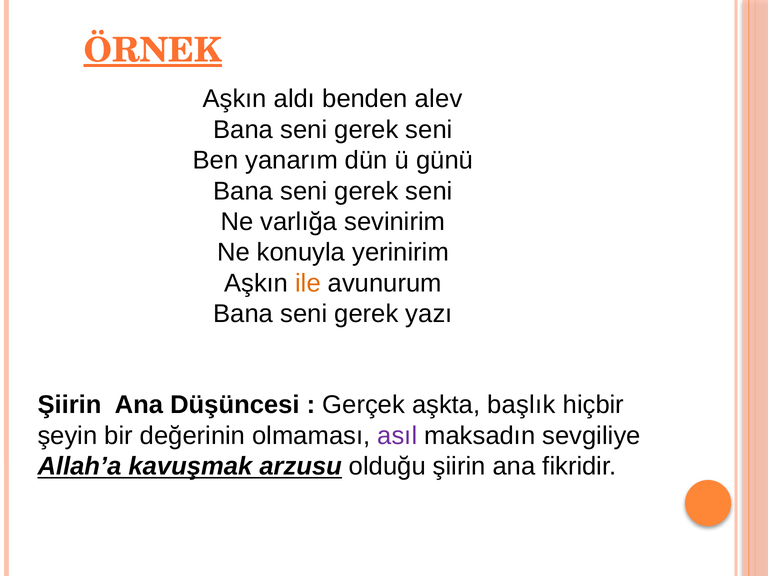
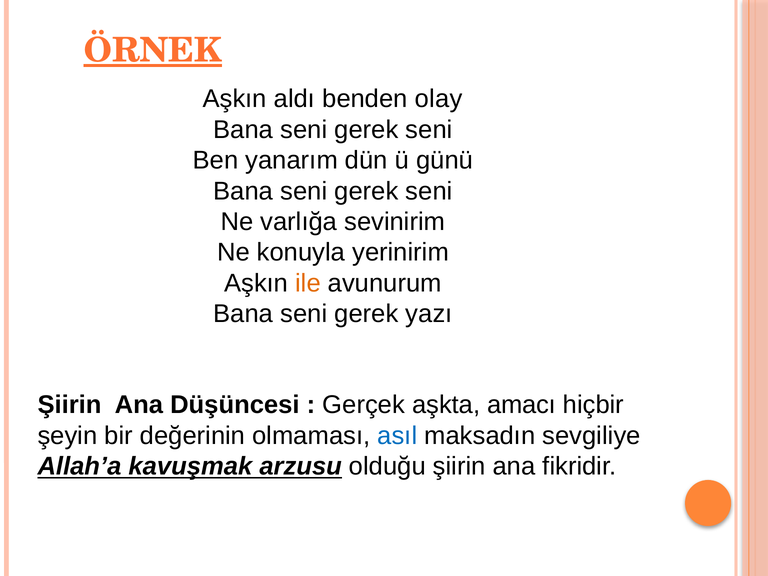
alev: alev -> olay
başlık: başlık -> amacı
asıl colour: purple -> blue
